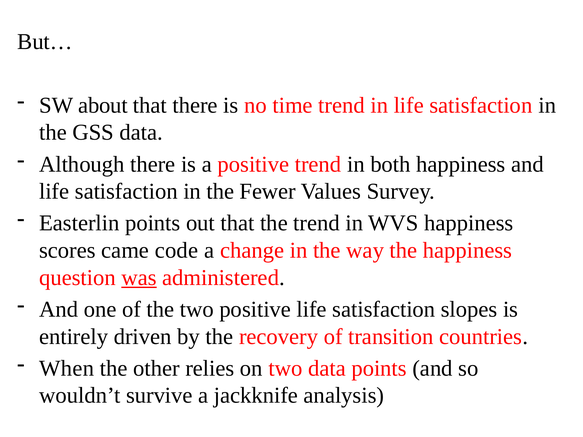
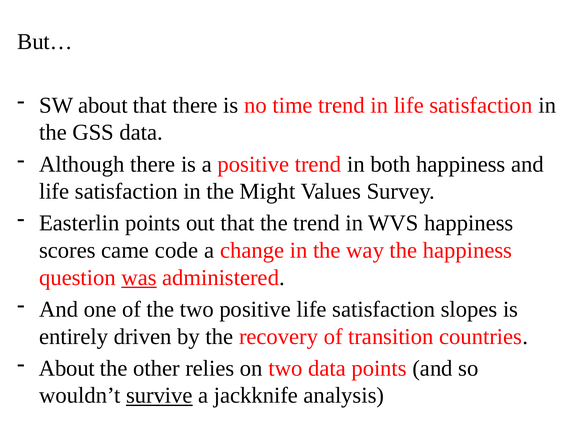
Fewer: Fewer -> Might
When at (67, 369): When -> About
survive underline: none -> present
